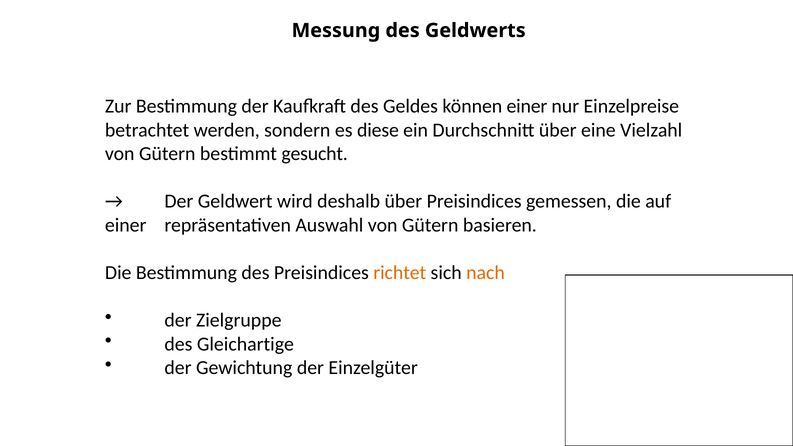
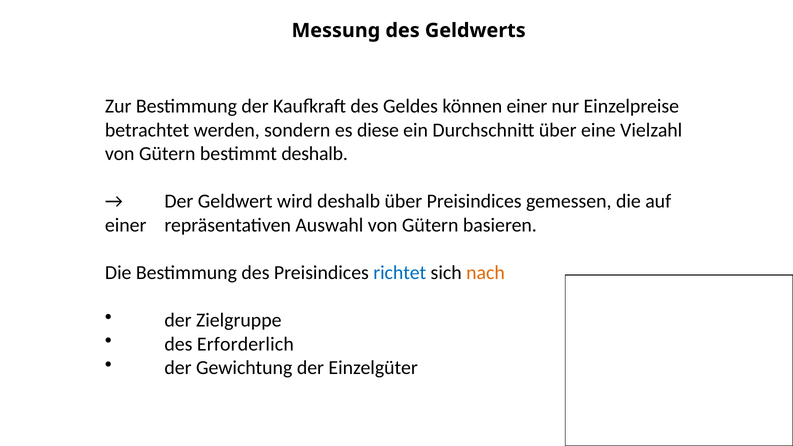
bestimmt gesucht: gesucht -> deshalb
richtet colour: orange -> blue
Gleichartige: Gleichartige -> Erforderlich
